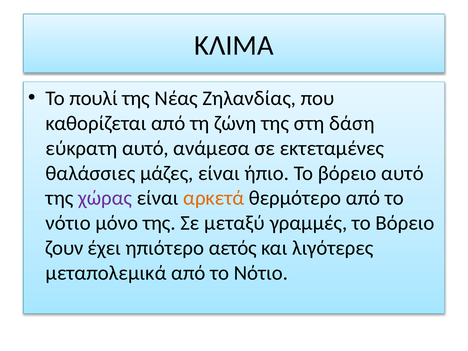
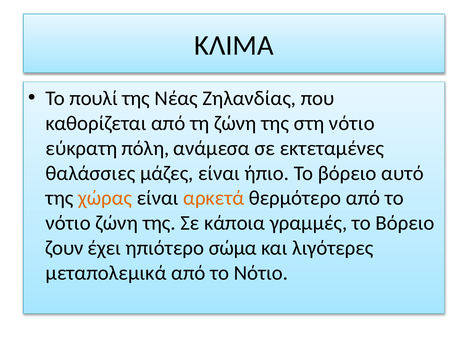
στη δάση: δάση -> νότιο
εύκρατη αυτό: αυτό -> πόλη
χώρας colour: purple -> orange
νότιο μόνο: μόνο -> ζώνη
μεταξύ: μεταξύ -> κάποια
αετός: αετός -> σώμα
